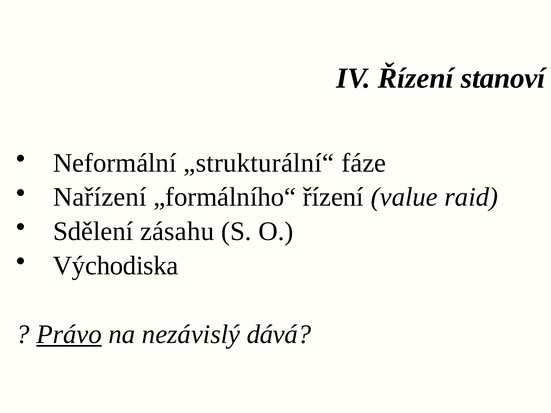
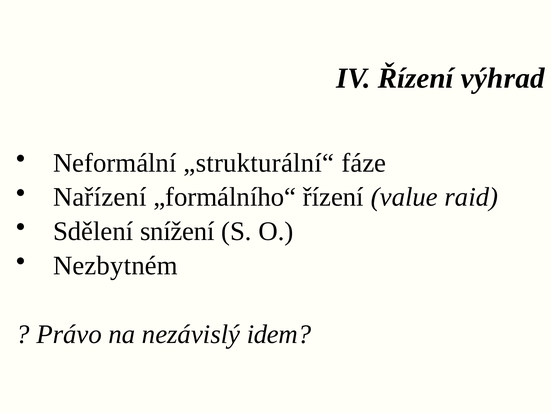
stanoví: stanoví -> výhrad
zásahu: zásahu -> snížení
Východiska: Východiska -> Nezbytném
Právo underline: present -> none
dává: dává -> idem
